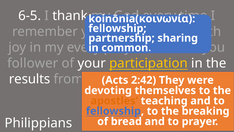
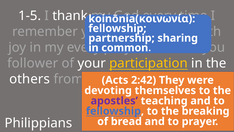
6-5: 6-5 -> 1-5
results: results -> others
apostles colour: orange -> purple
